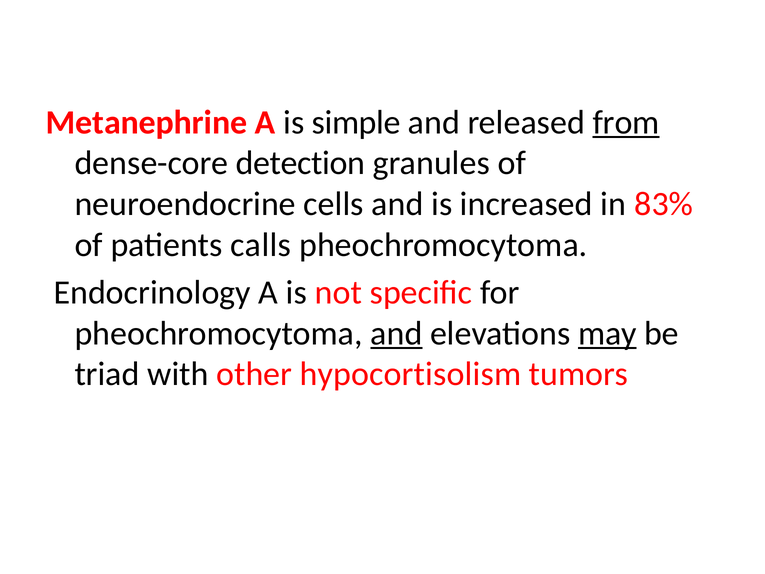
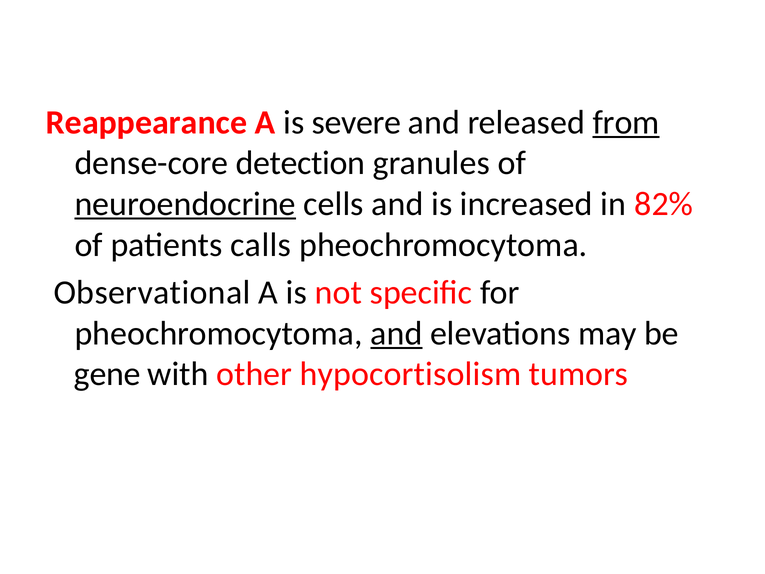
Metanephrine: Metanephrine -> Reappearance
simple: simple -> severe
neuroendocrine underline: none -> present
83%: 83% -> 82%
Endocrinology: Endocrinology -> Observational
may underline: present -> none
triad: triad -> gene
